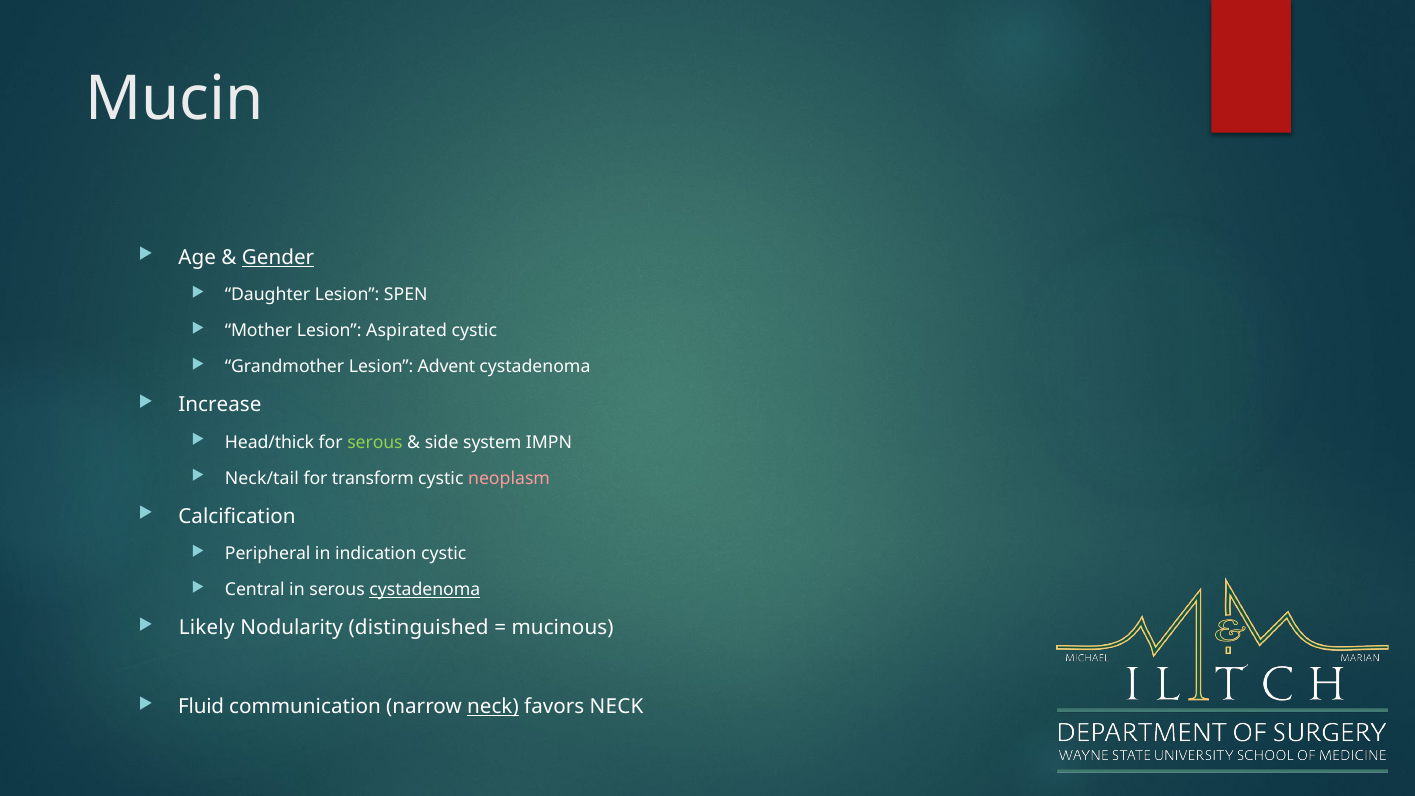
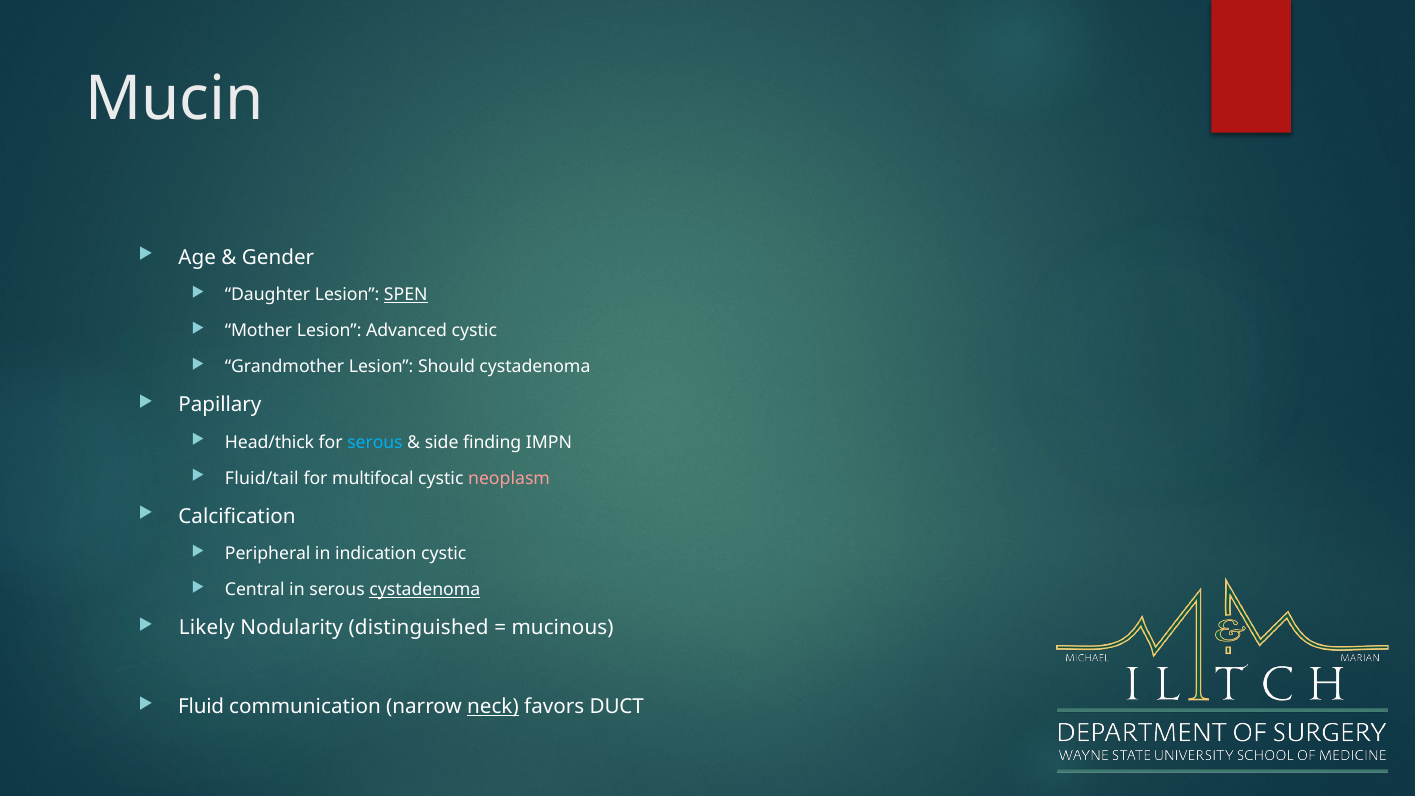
Gender underline: present -> none
SPEN underline: none -> present
Aspirated: Aspirated -> Advanced
Advent: Advent -> Should
Increase: Increase -> Papillary
serous at (375, 442) colour: light green -> light blue
system: system -> finding
Neck/tail: Neck/tail -> Fluid/tail
transform: transform -> multifocal
favors NECK: NECK -> DUCT
